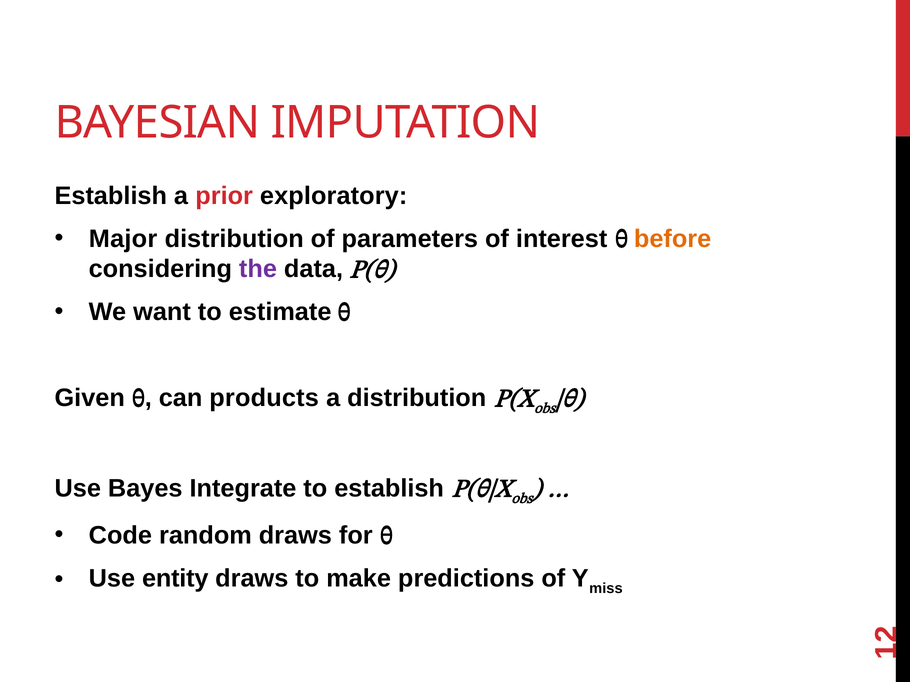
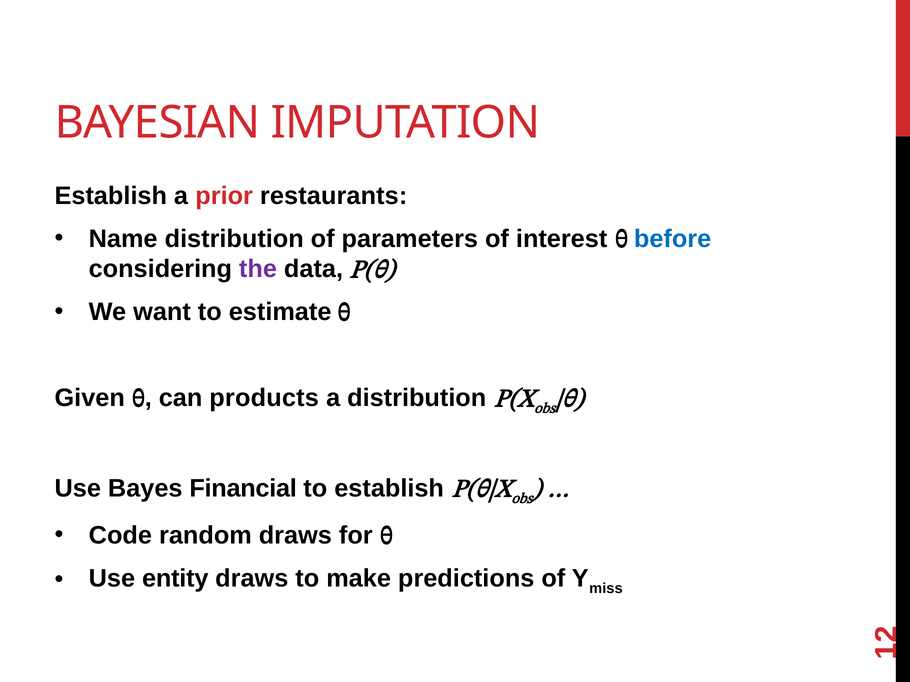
exploratory: exploratory -> restaurants
Major: Major -> Name
before colour: orange -> blue
Integrate: Integrate -> Financial
